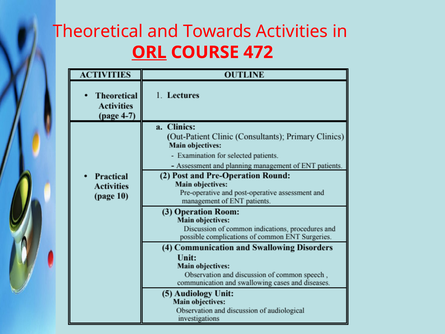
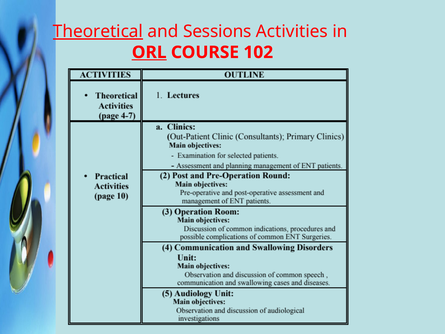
Theoretical underline: none -> present
Towards: Towards -> Sessions
472: 472 -> 102
